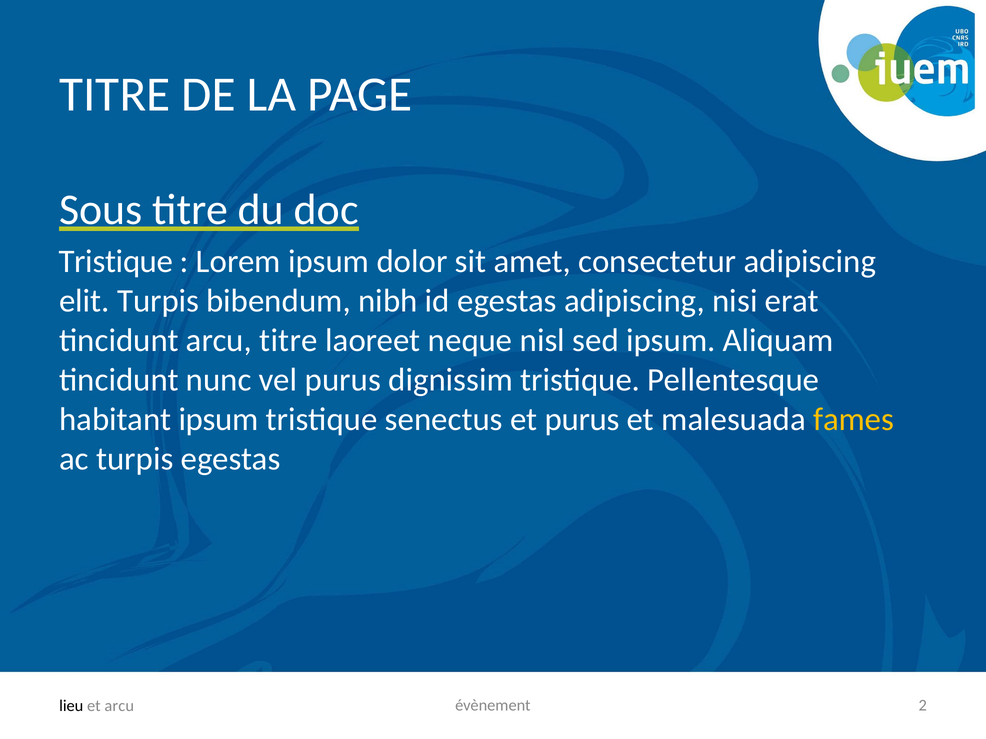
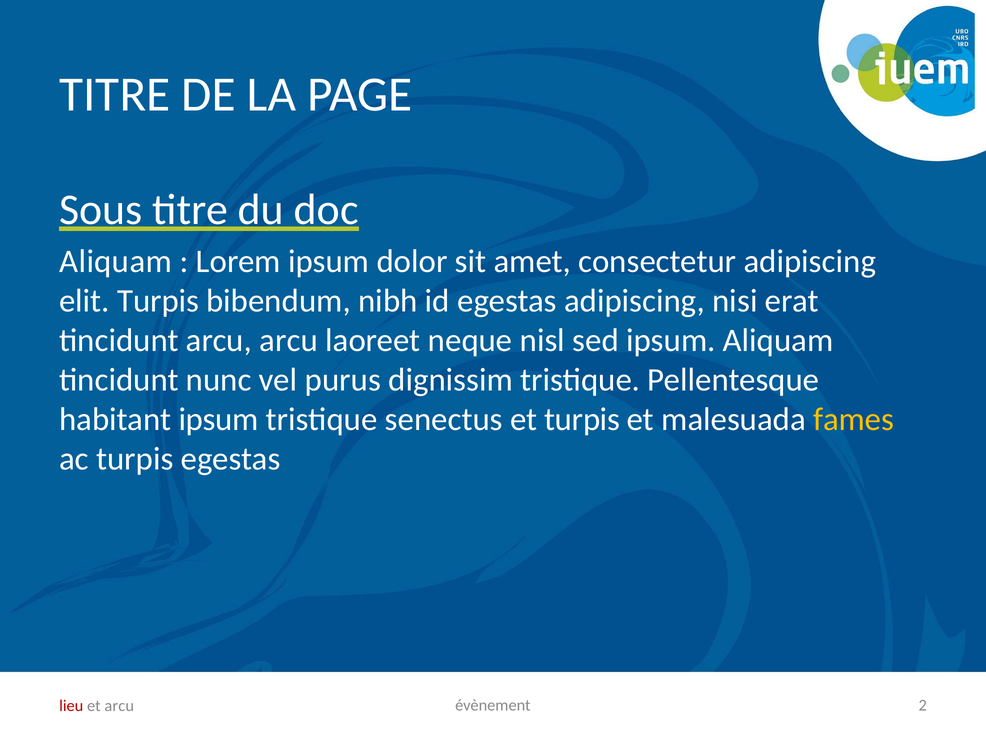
Tristique at (116, 262): Tristique -> Aliquam
arcu titre: titre -> arcu
et purus: purus -> turpis
lieu colour: black -> red
